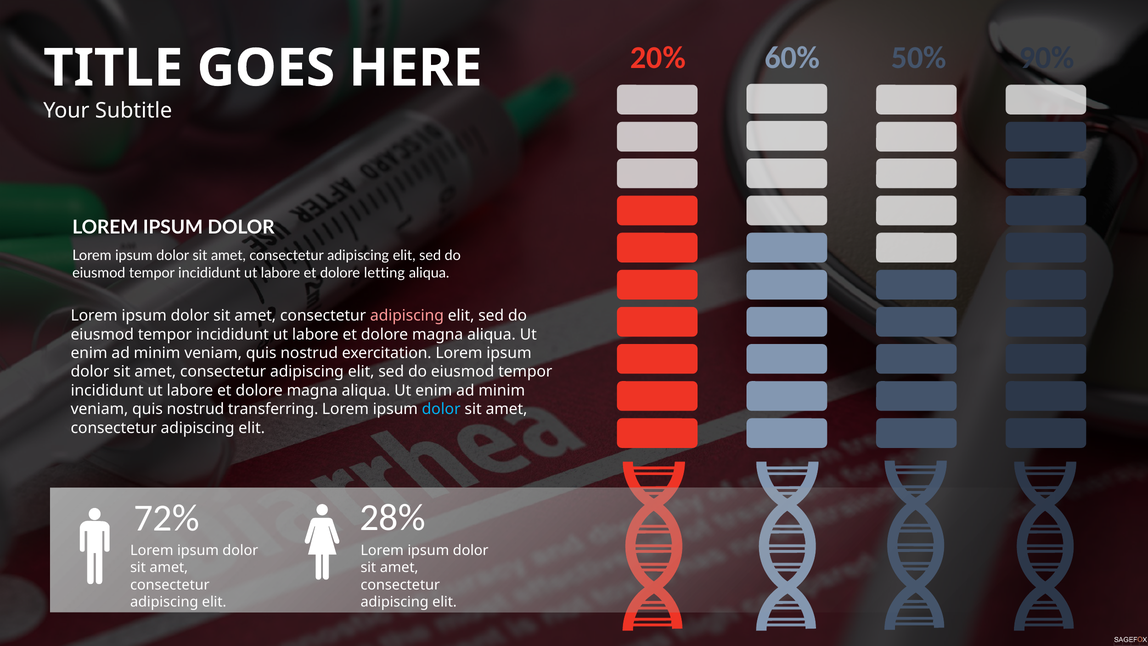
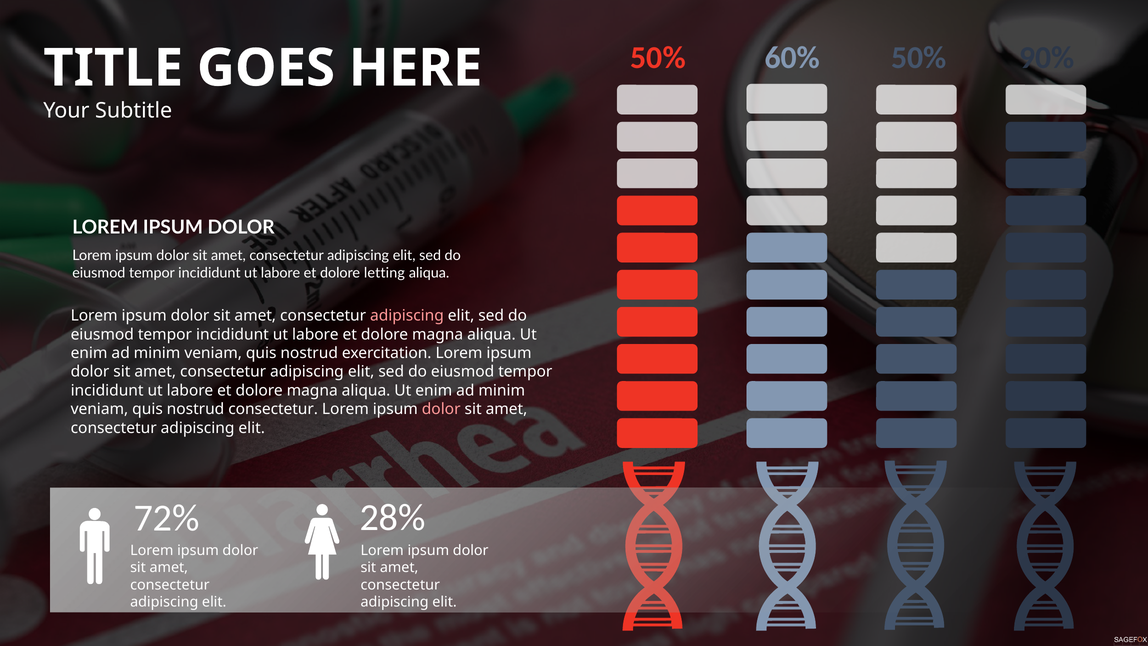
20% at (658, 58): 20% -> 50%
nostrud transferring: transferring -> consectetur
dolor at (441, 409) colour: light blue -> pink
